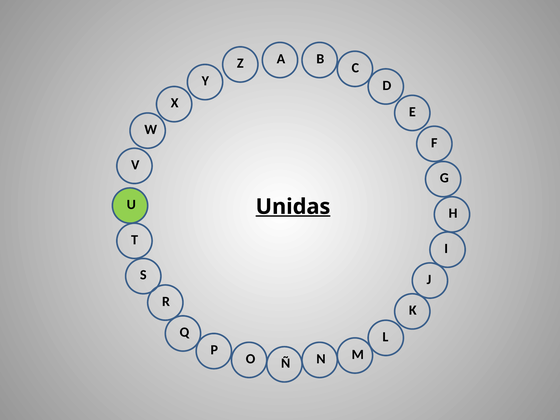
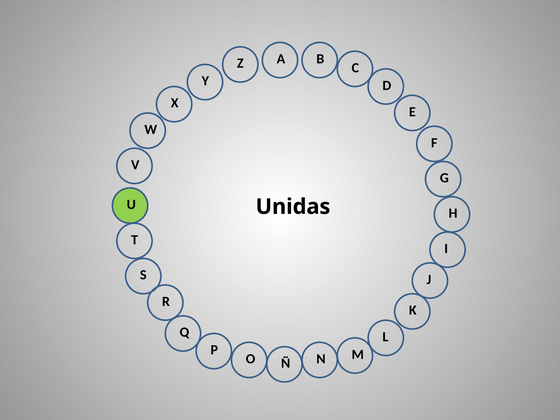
Unidas underline: present -> none
